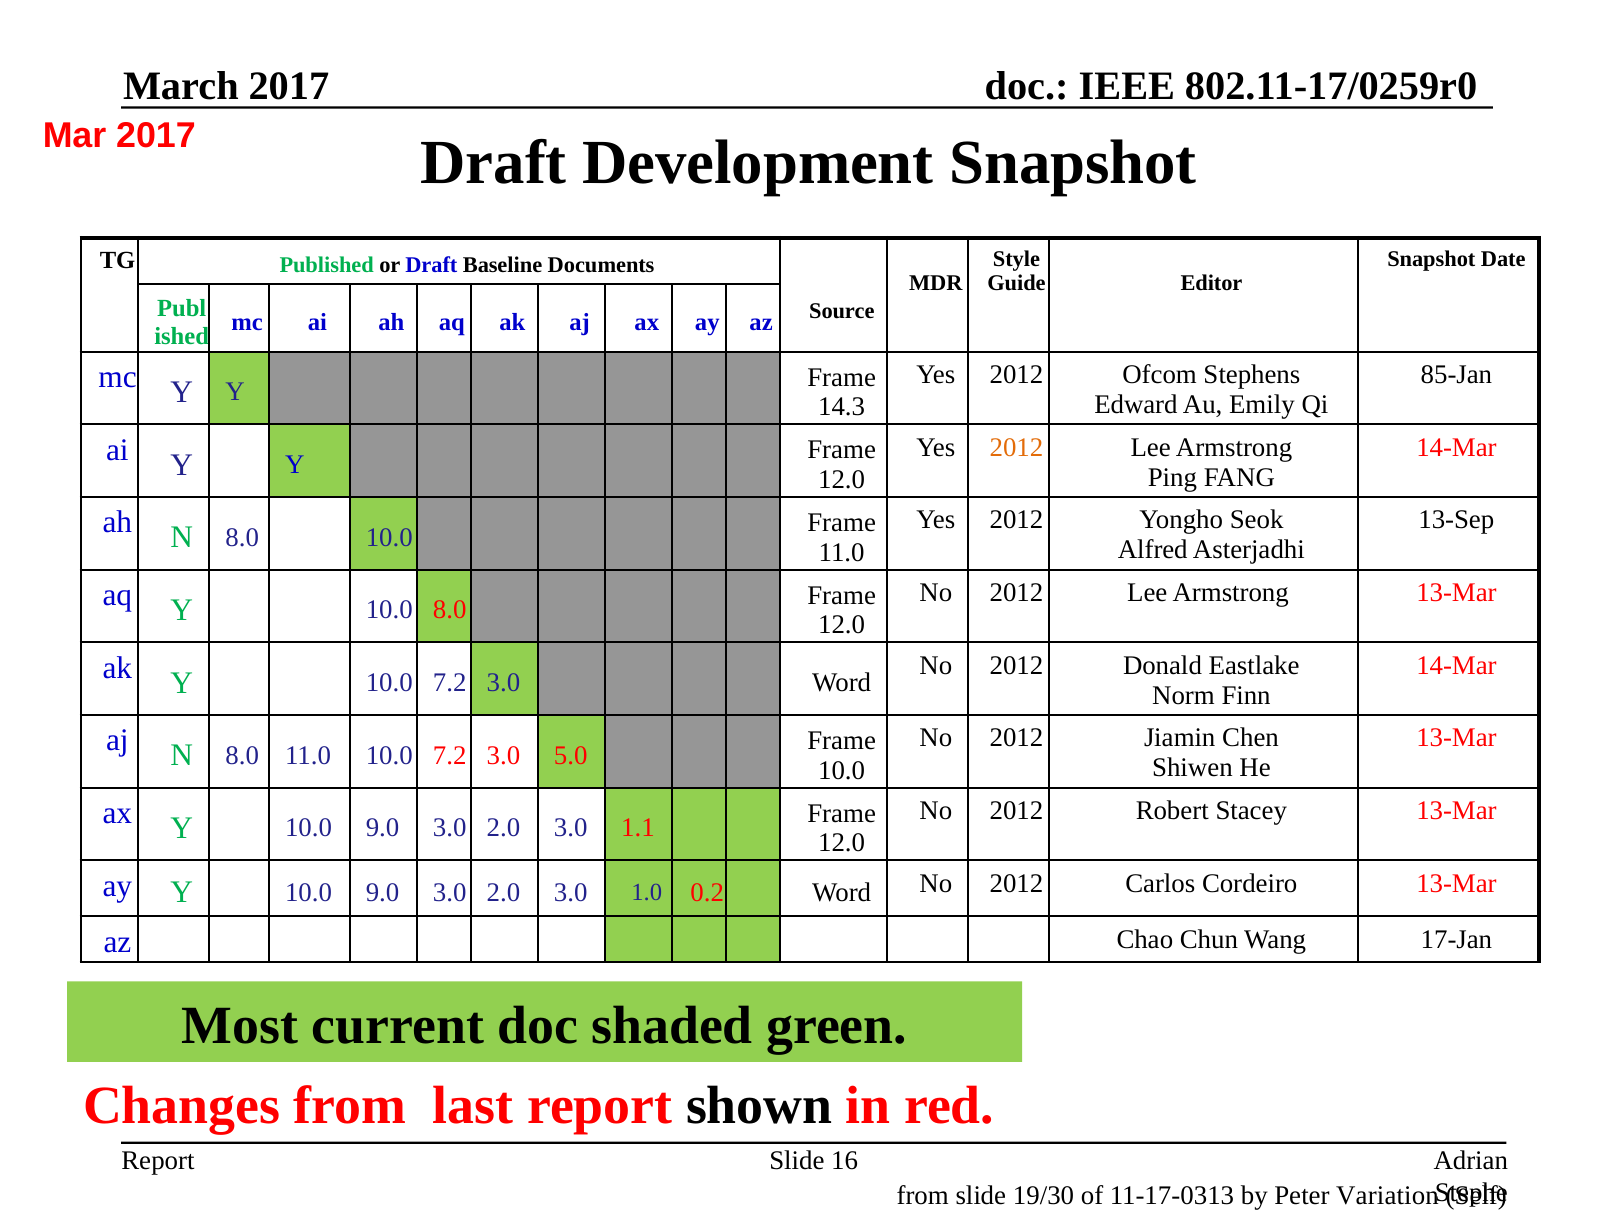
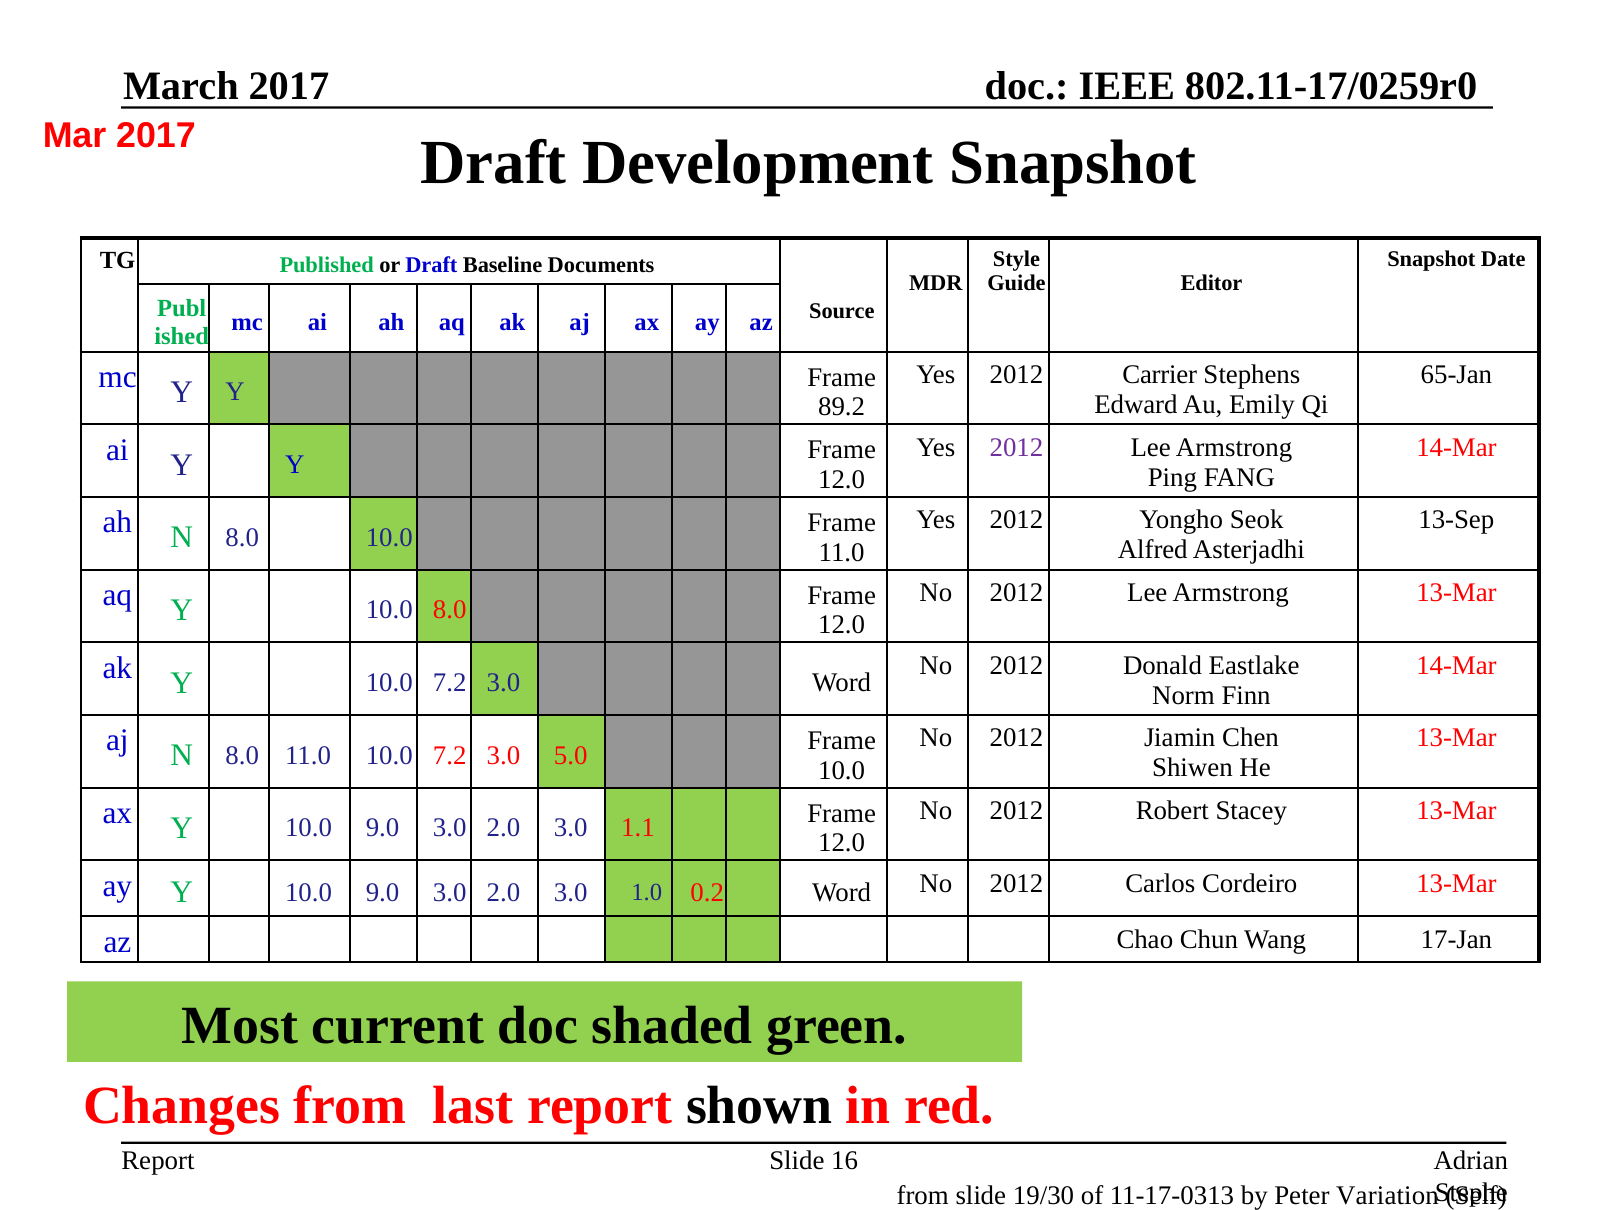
Ofcom: Ofcom -> Carrier
85-Jan: 85-Jan -> 65-Jan
14.3: 14.3 -> 89.2
2012 at (1016, 448) colour: orange -> purple
